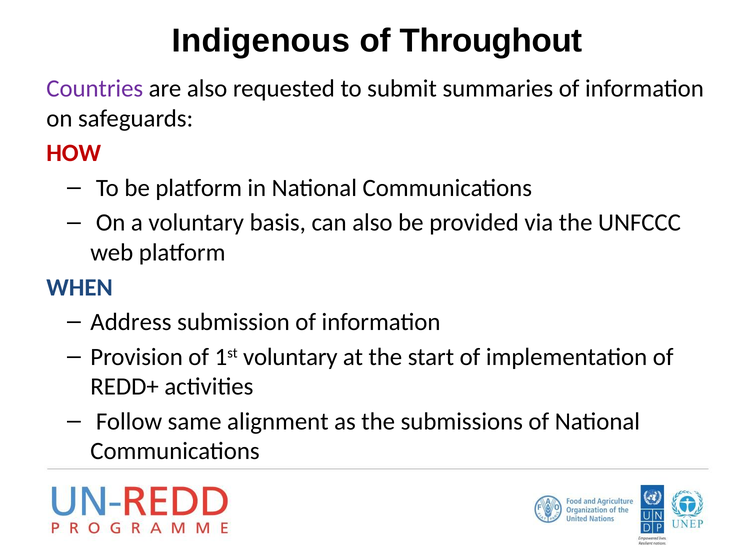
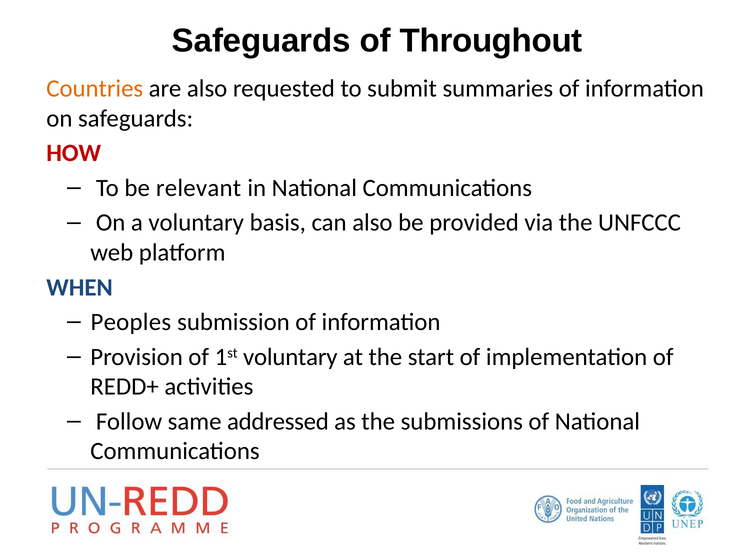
Indigenous at (261, 41): Indigenous -> Safeguards
Countries colour: purple -> orange
be platform: platform -> relevant
Address: Address -> Peoples
alignment: alignment -> addressed
